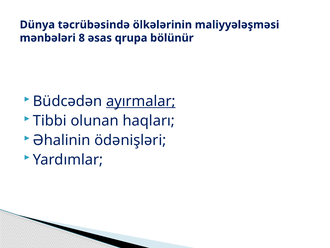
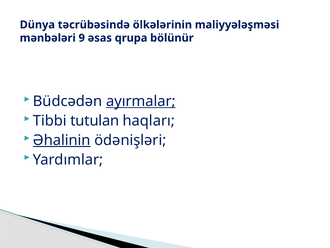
8: 8 -> 9
olunan: olunan -> tutulan
Əhalinin underline: none -> present
